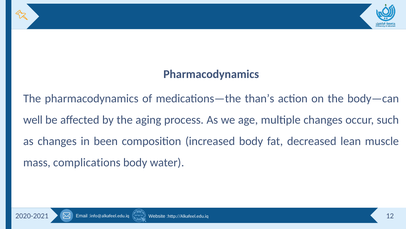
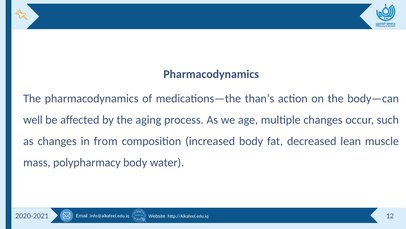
been: been -> from
complications: complications -> polypharmacy
